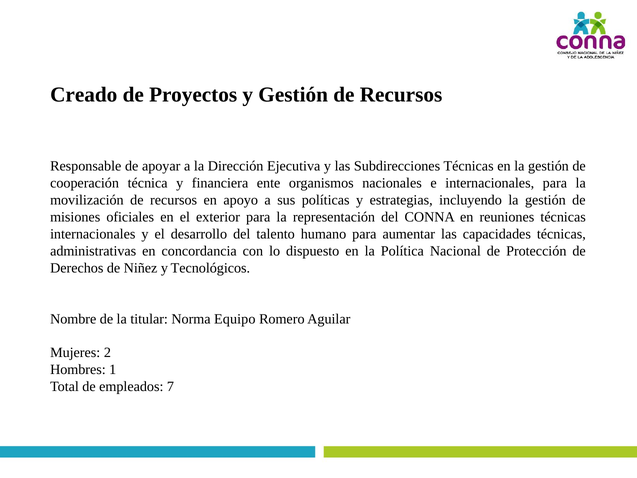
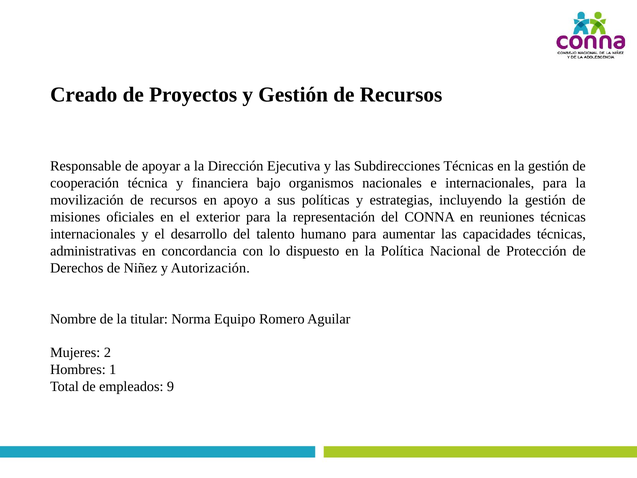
ente: ente -> bajo
Tecnológicos: Tecnológicos -> Autorización
7: 7 -> 9
